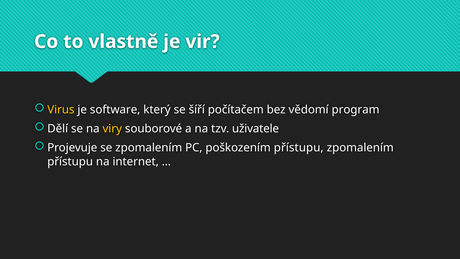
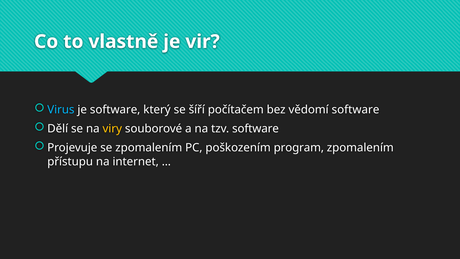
Virus colour: yellow -> light blue
vědomí program: program -> software
tzv uživatele: uživatele -> software
poškozením přístupu: přístupu -> program
